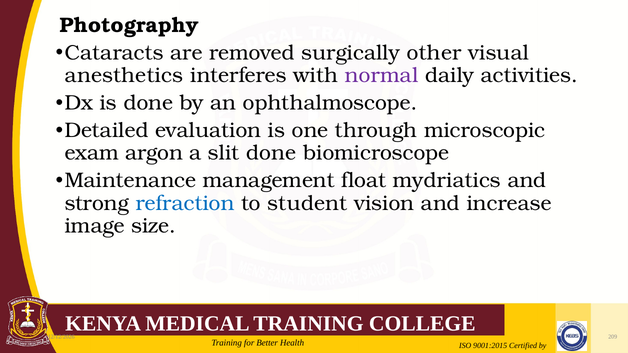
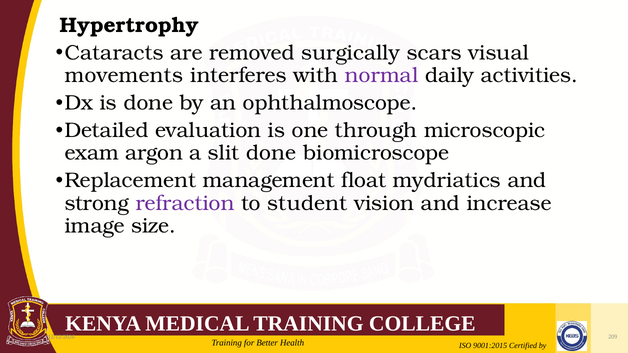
Photography: Photography -> Hypertrophy
other: other -> scars
anesthetics: anesthetics -> movements
Maintenance: Maintenance -> Replacement
refraction colour: blue -> purple
